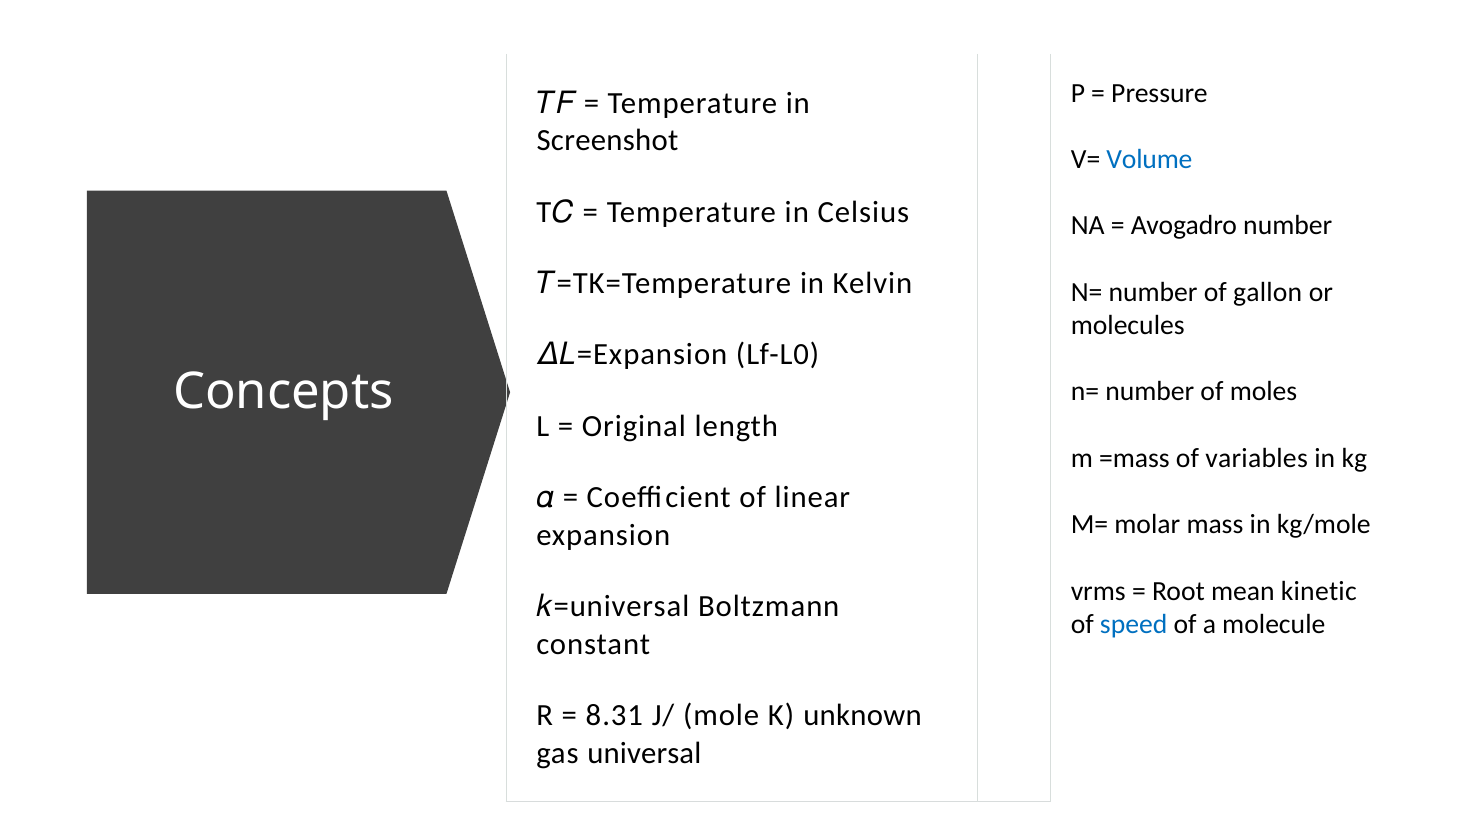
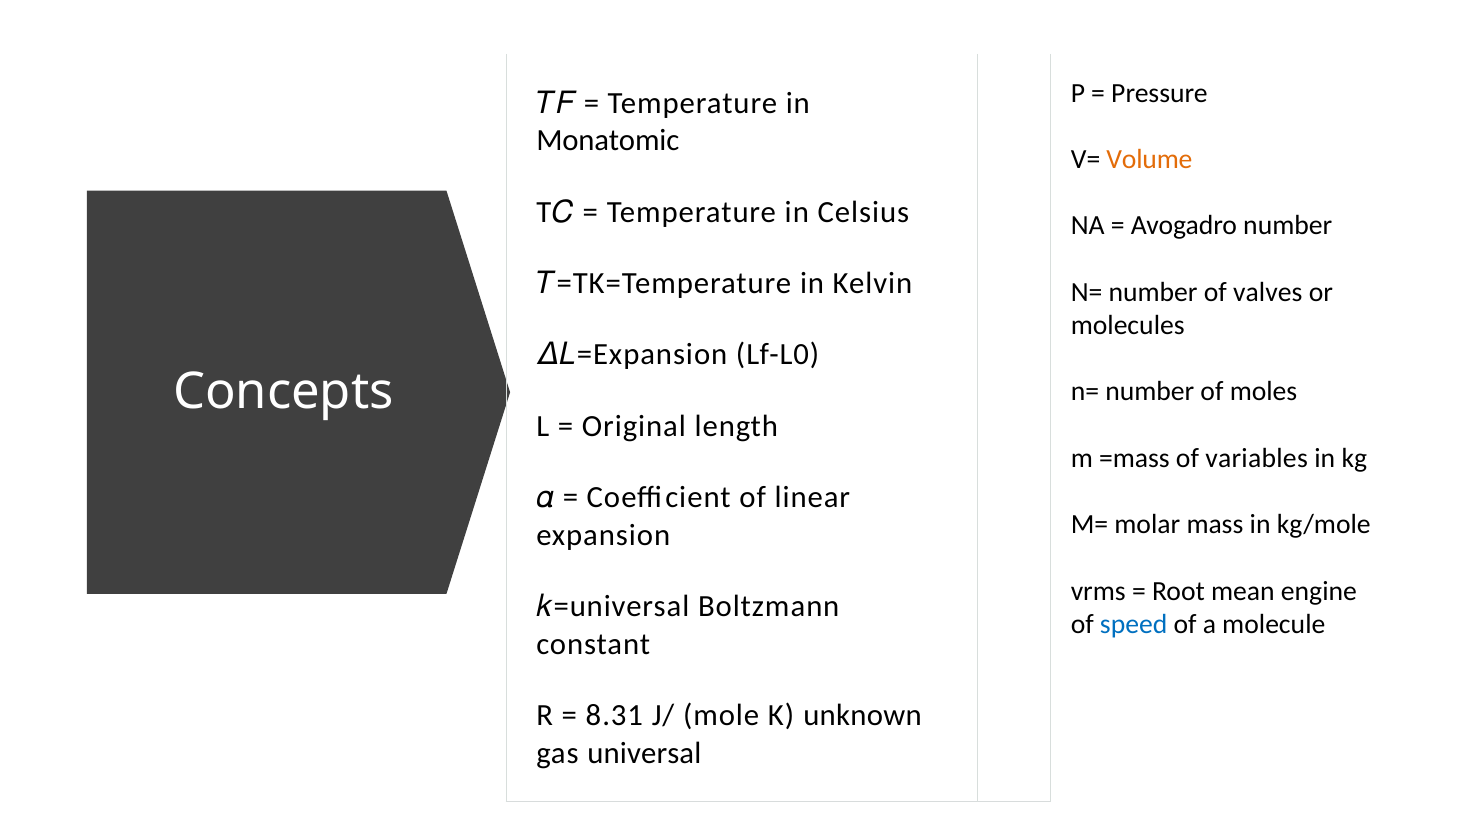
Screenshot: Screenshot -> Monatomic
Volume colour: blue -> orange
gallon: gallon -> valves
kinetic: kinetic -> engine
